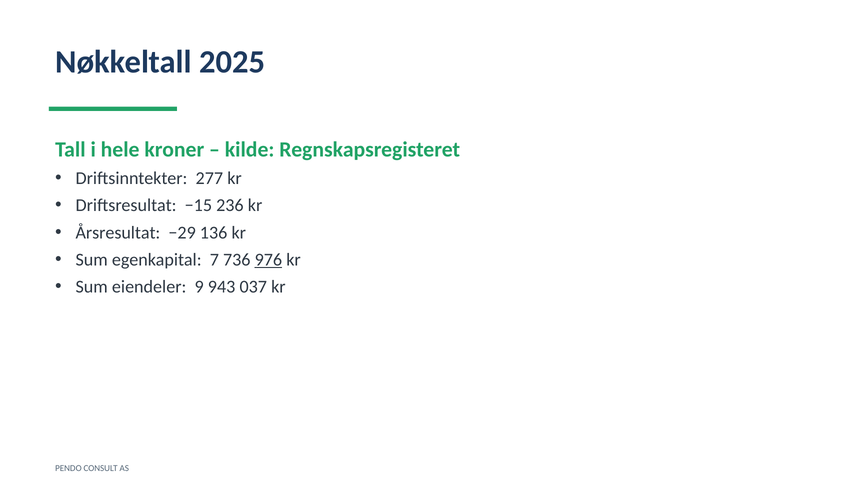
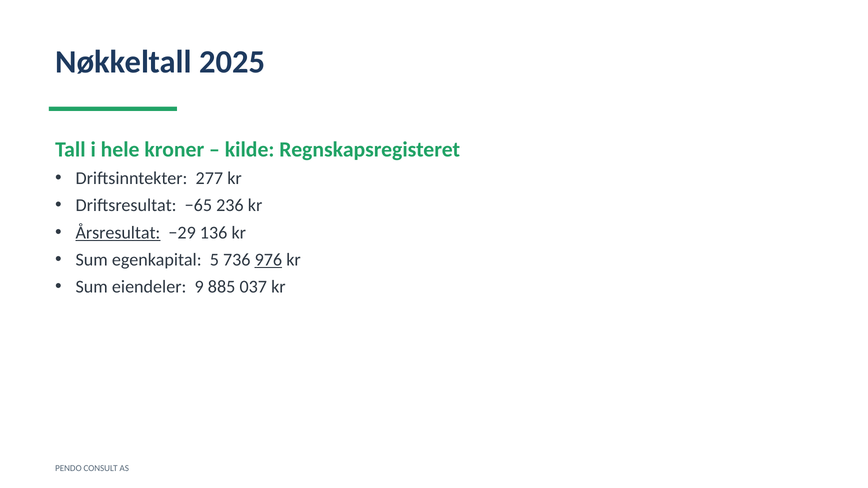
−15: −15 -> −65
Årsresultat underline: none -> present
7: 7 -> 5
943: 943 -> 885
